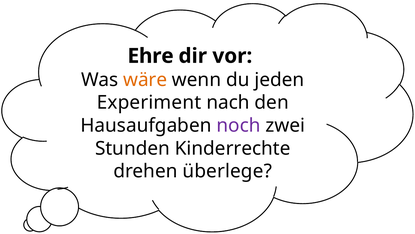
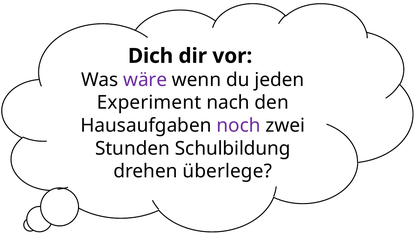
Ehre: Ehre -> Dich
wäre colour: orange -> purple
Kinderrechte: Kinderrechte -> Schulbildung
